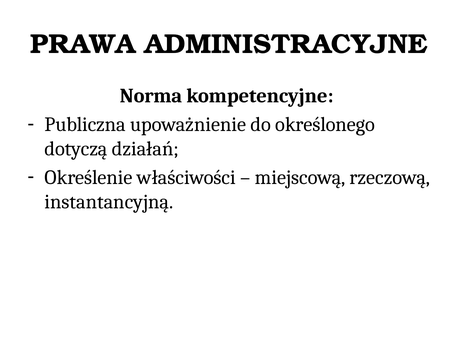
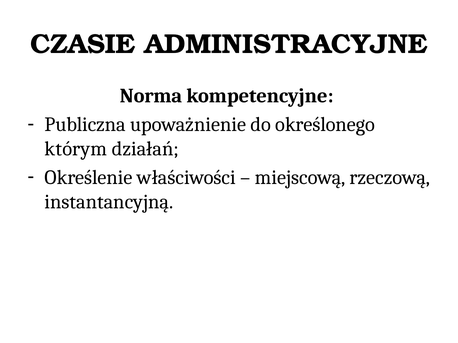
PRAWA: PRAWA -> CZASIE
dotyczą: dotyczą -> którym
